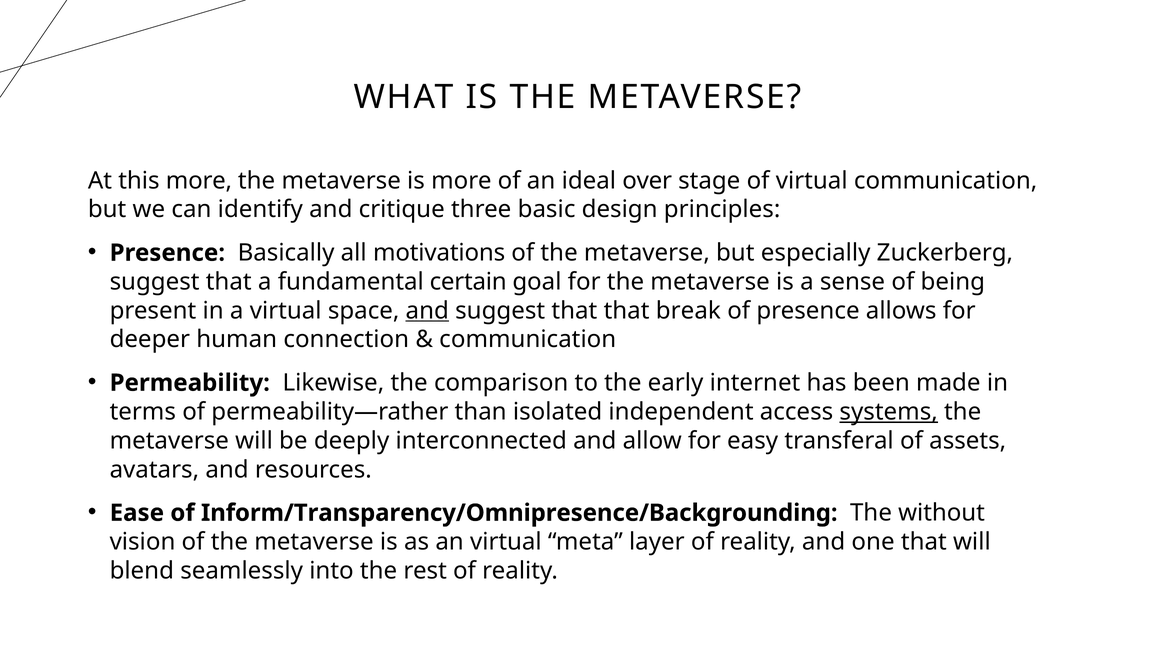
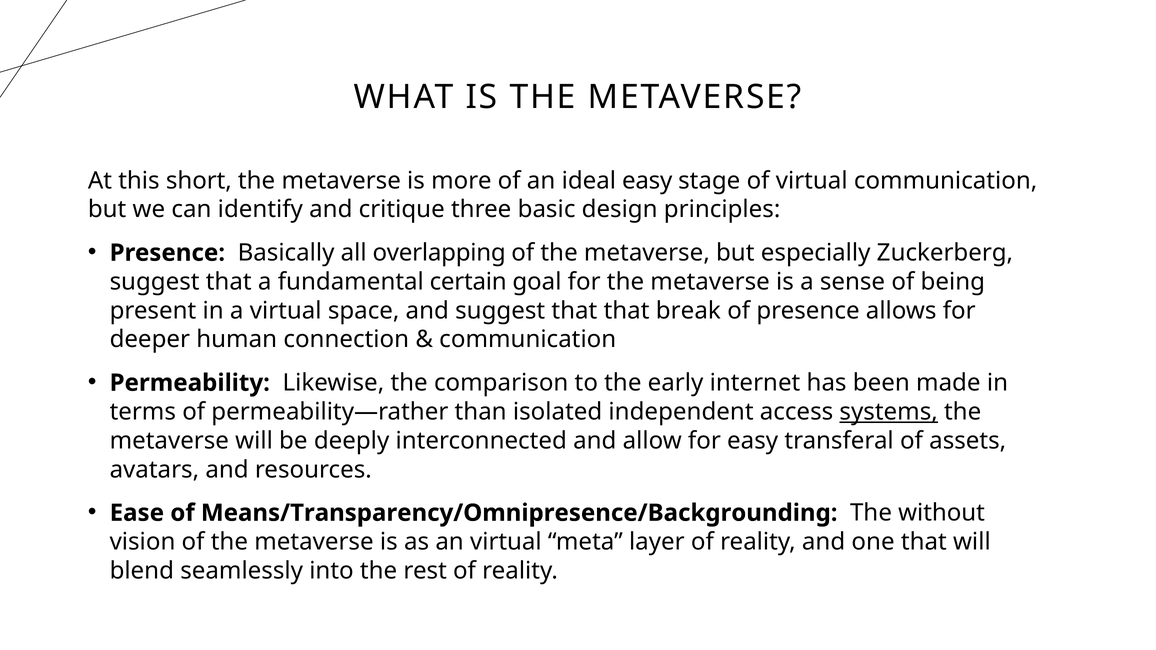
this more: more -> short
ideal over: over -> easy
motivations: motivations -> overlapping
and at (427, 311) underline: present -> none
Inform/Transparency/Omnipresence/Backgrounding: Inform/Transparency/Omnipresence/Backgrounding -> Means/Transparency/Omnipresence/Backgrounding
